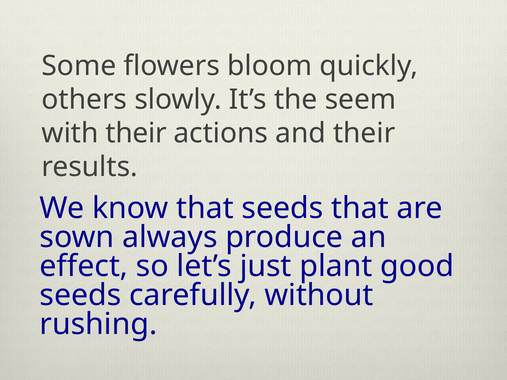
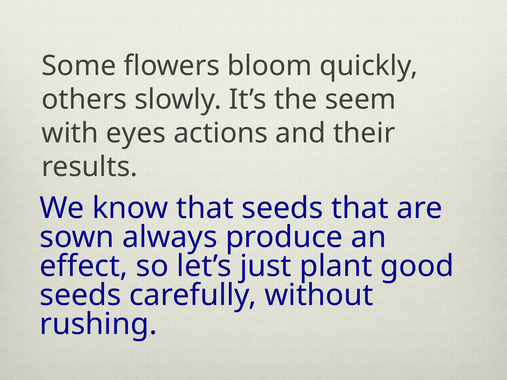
with their: their -> eyes
